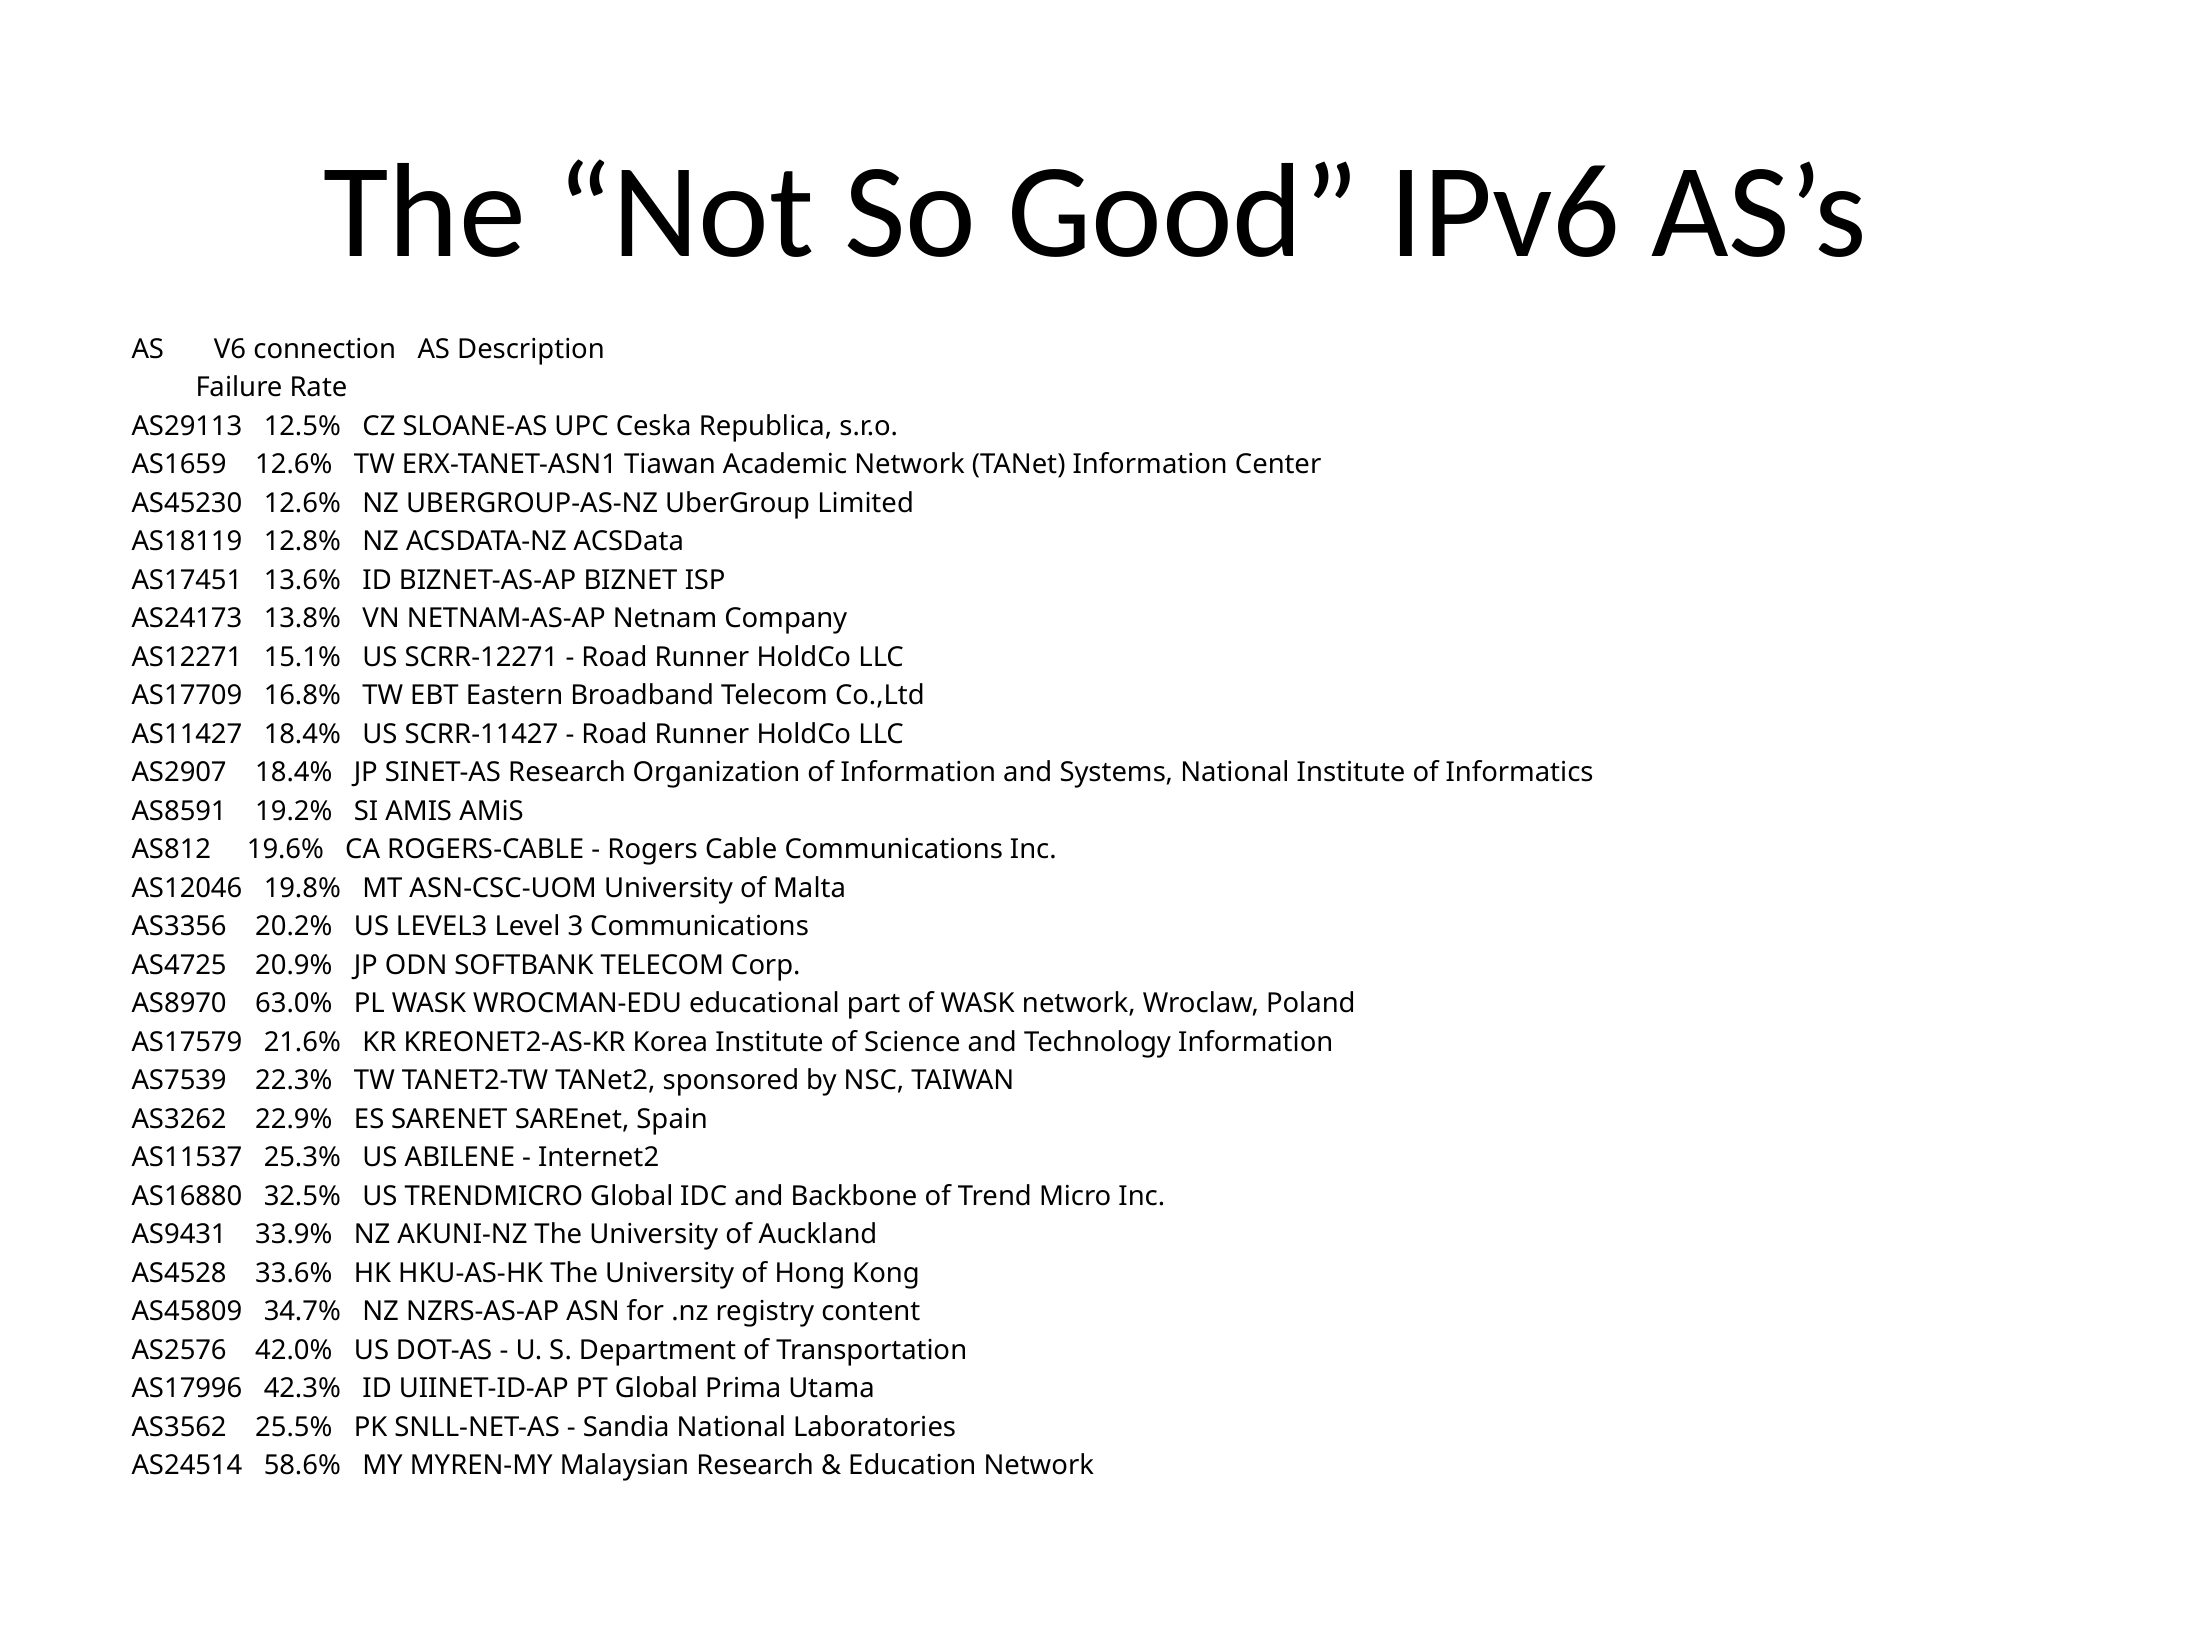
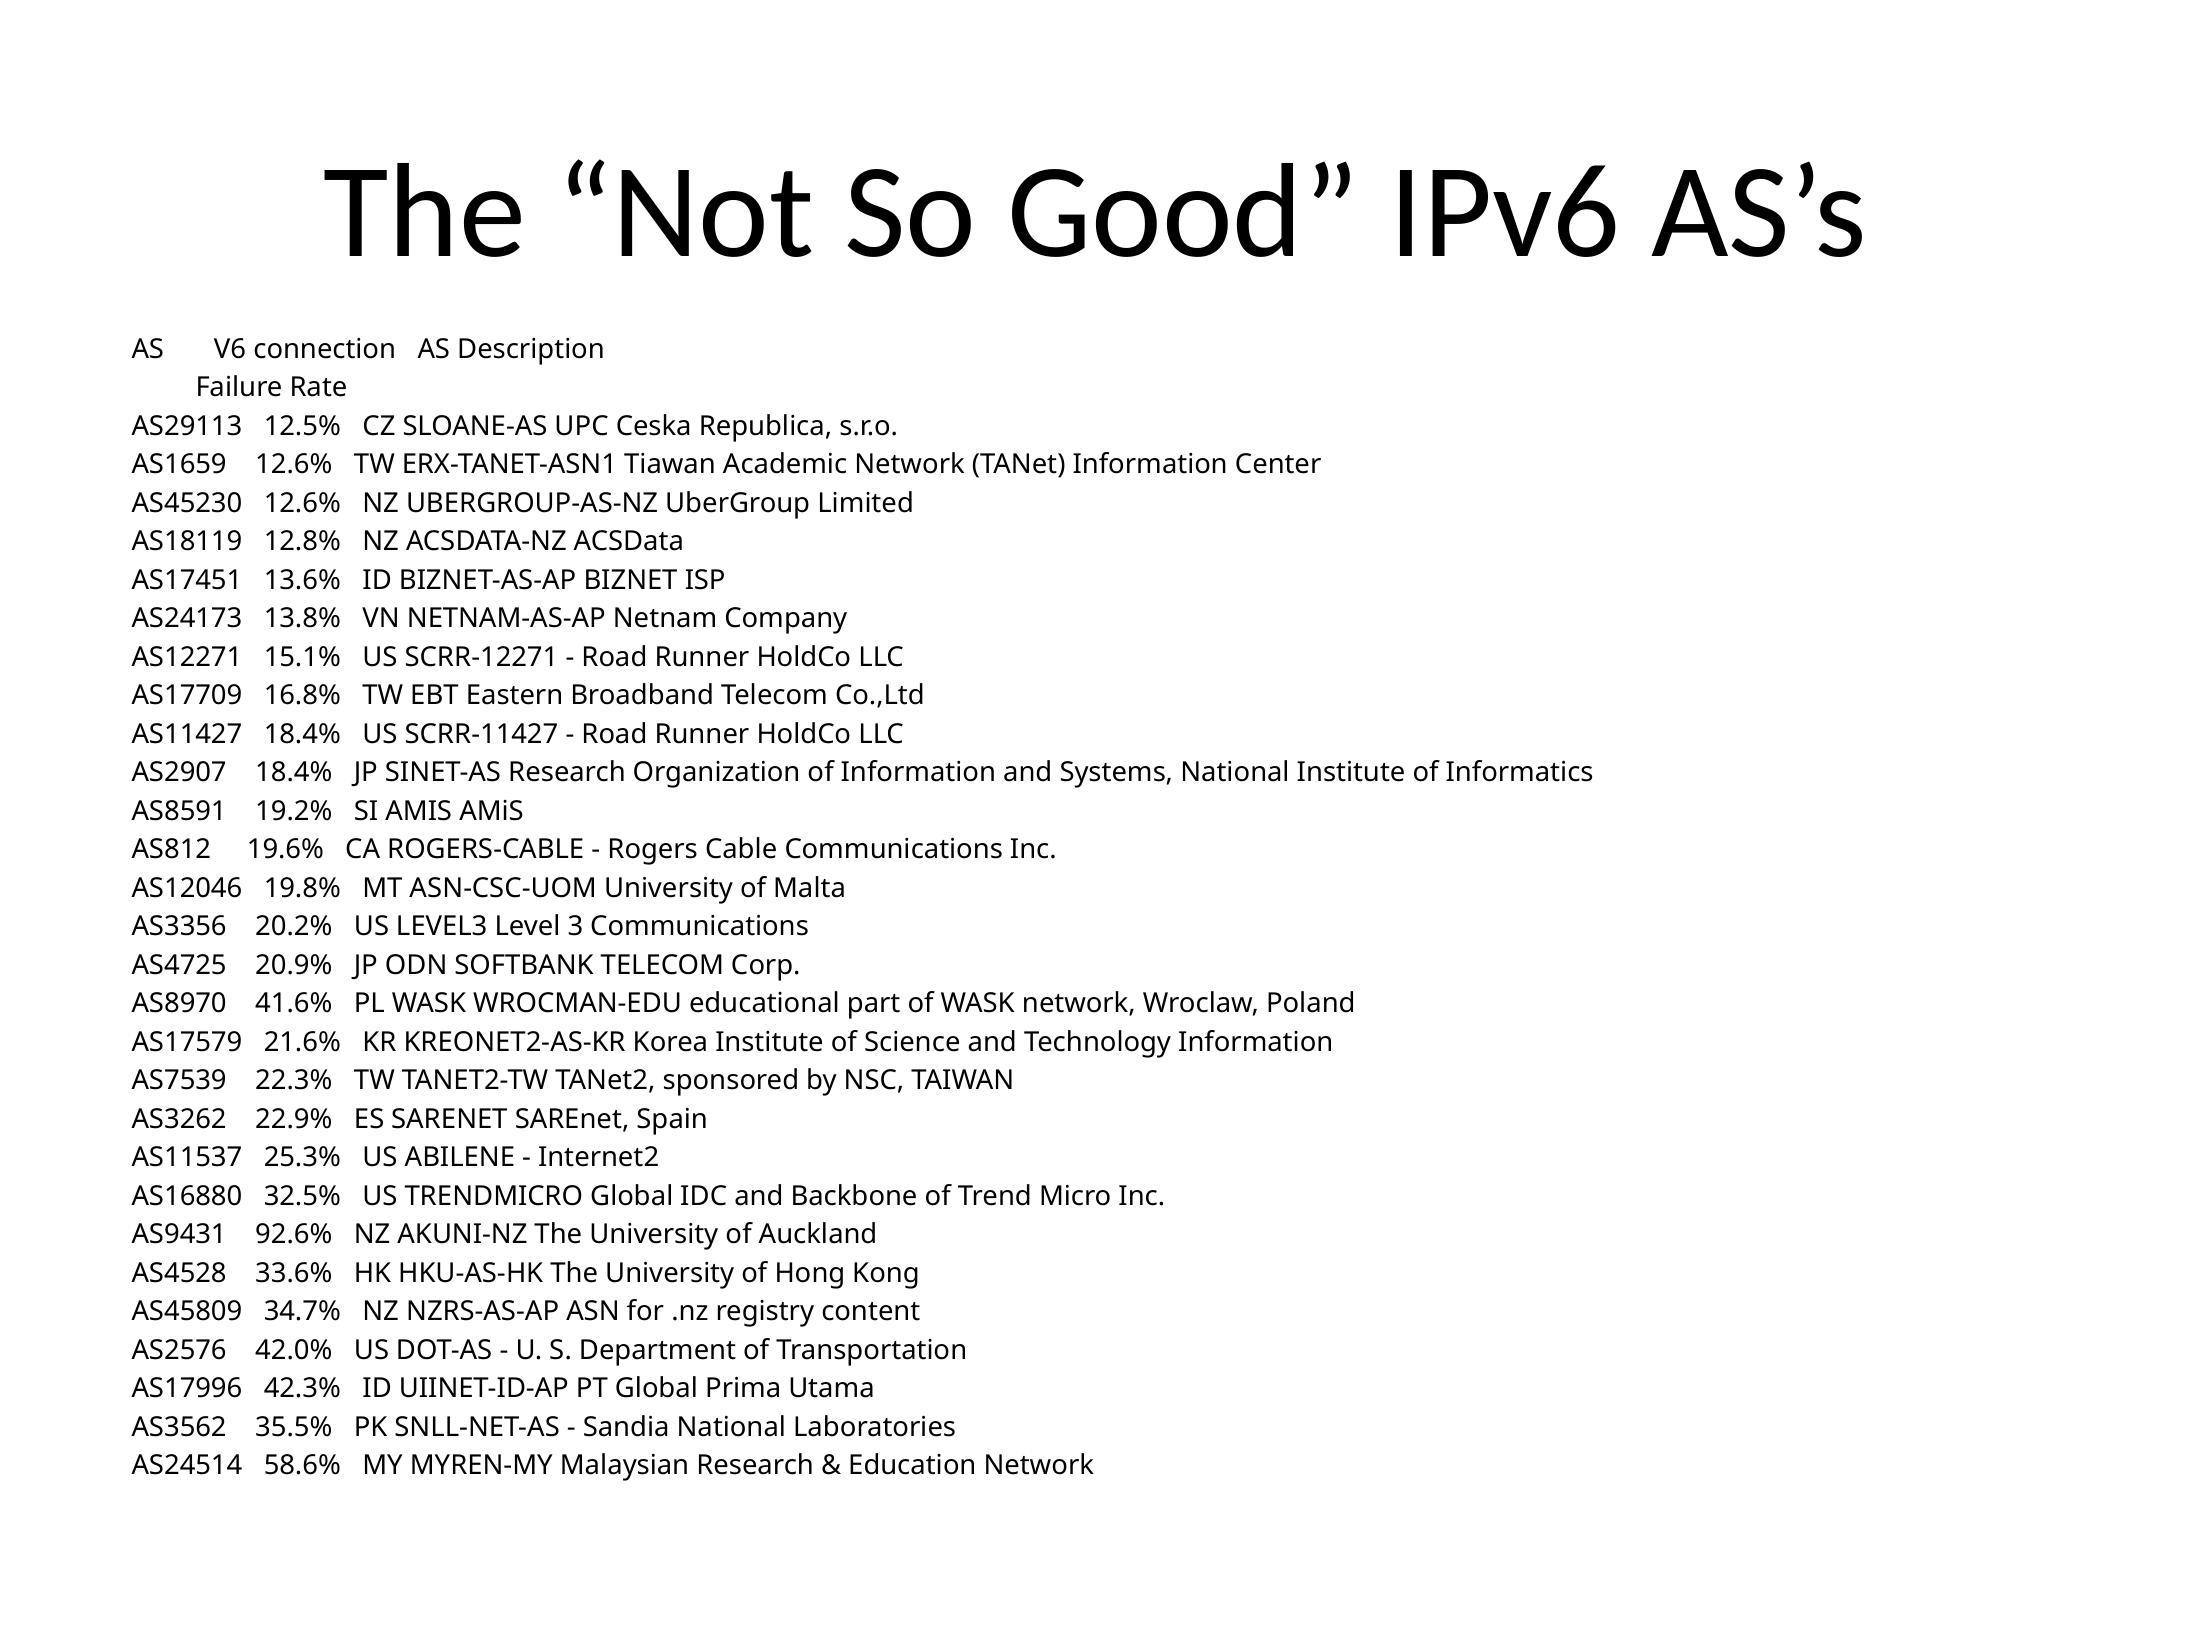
63.0%: 63.0% -> 41.6%
33.9%: 33.9% -> 92.6%
25.5%: 25.5% -> 35.5%
